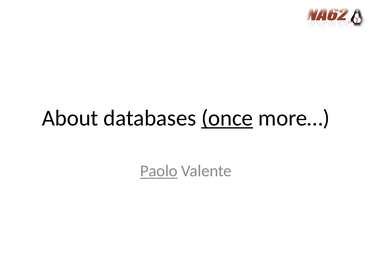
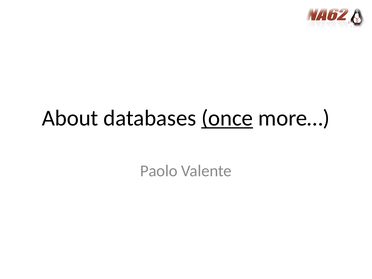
Paolo underline: present -> none
